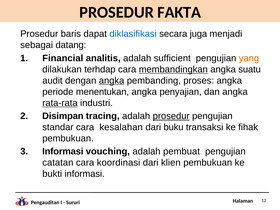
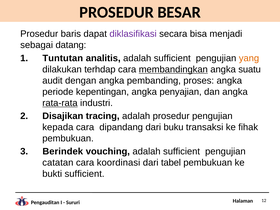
FAKTA: FAKTA -> BESAR
diklasifikasi colour: blue -> purple
juga: juga -> bisa
Financial: Financial -> Tuntutan
angka at (112, 81) underline: present -> none
menentukan: menentukan -> kepentingan
Disimpan: Disimpan -> Disajikan
prosedur at (171, 116) underline: present -> none
standar: standar -> kepada
kesalahan: kesalahan -> dipandang
Informasi at (63, 151): Informasi -> Berindek
vouching adalah pembuat: pembuat -> sufficient
klien: klien -> tabel
bukti informasi: informasi -> sufficient
